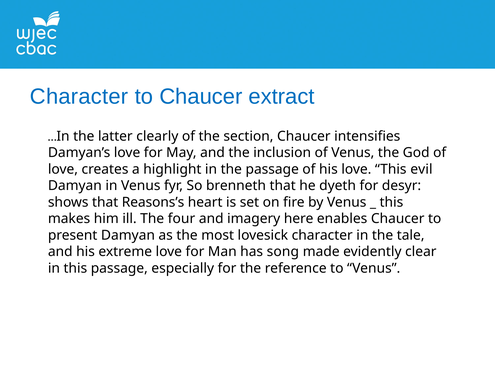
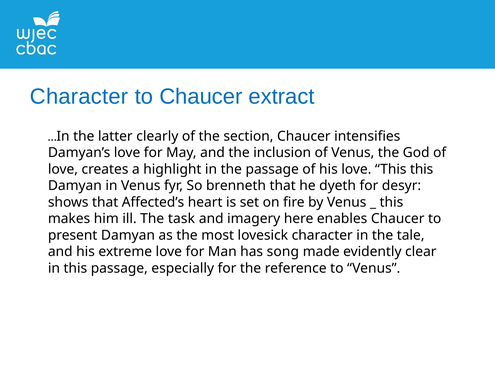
This evil: evil -> this
Reasons’s: Reasons’s -> Affected’s
four: four -> task
